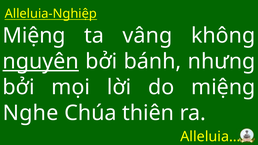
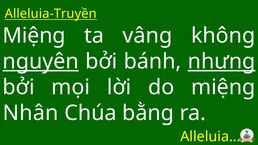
Alleluia-Nghiệp: Alleluia-Nghiệp -> Alleluia-Truyền
nhưng underline: none -> present
Nghe: Nghe -> Nhân
thiên: thiên -> bằng
